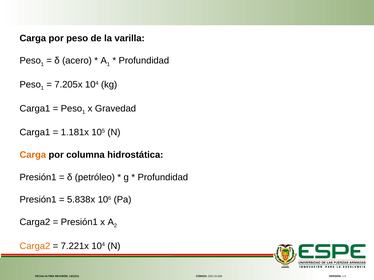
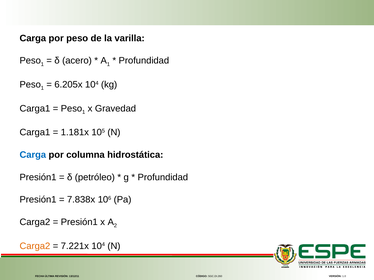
7.205x: 7.205x -> 6.205x
Carga at (33, 155) colour: orange -> blue
5.838x: 5.838x -> 7.838x
